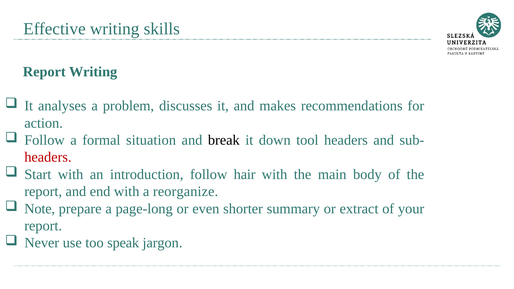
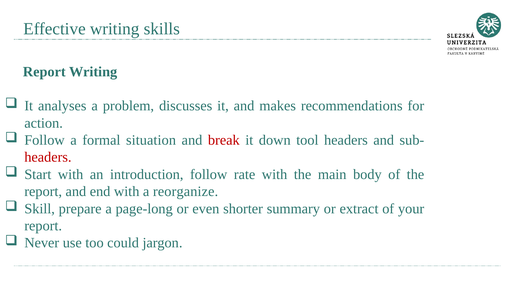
break colour: black -> red
hair: hair -> rate
Note: Note -> Skill
speak: speak -> could
